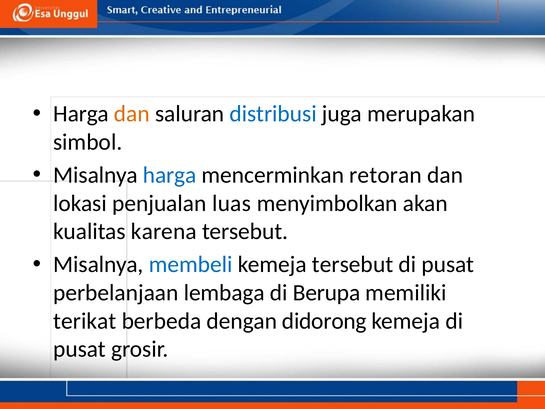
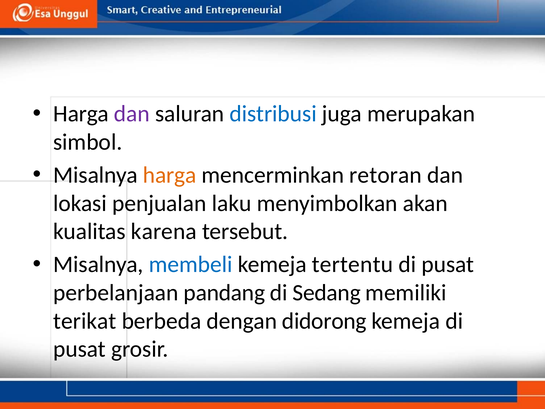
dan at (132, 114) colour: orange -> purple
harga at (170, 175) colour: blue -> orange
luas: luas -> laku
kemeja tersebut: tersebut -> tertentu
lembaga: lembaga -> pandang
Berupa: Berupa -> Sedang
